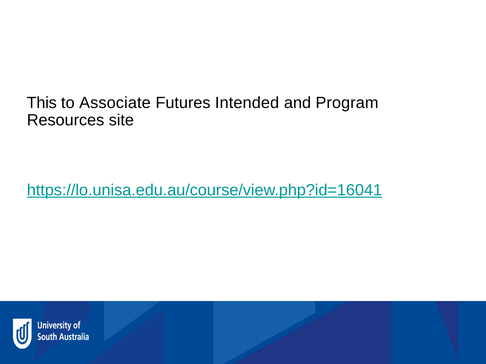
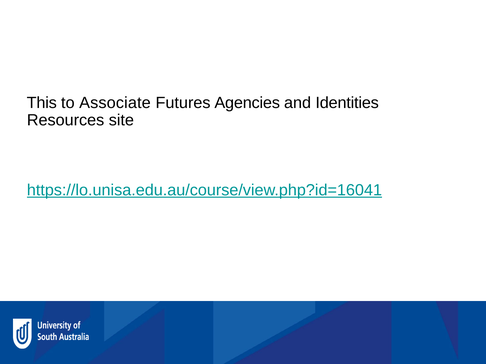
Intended: Intended -> Agencies
Program: Program -> Identities
